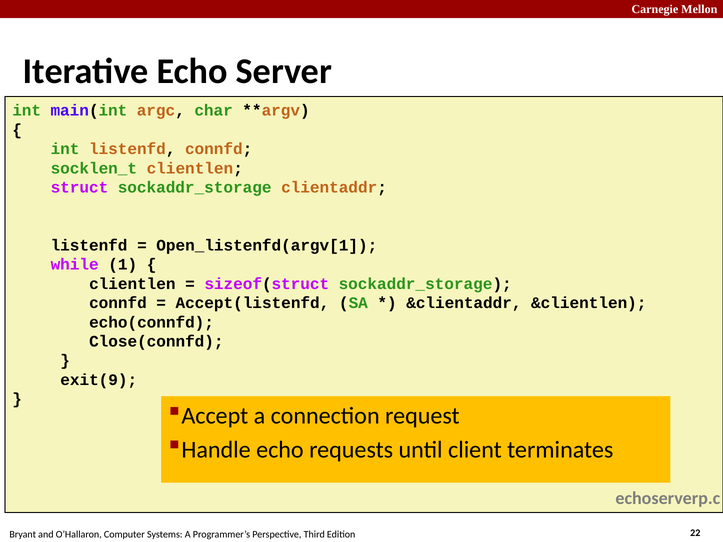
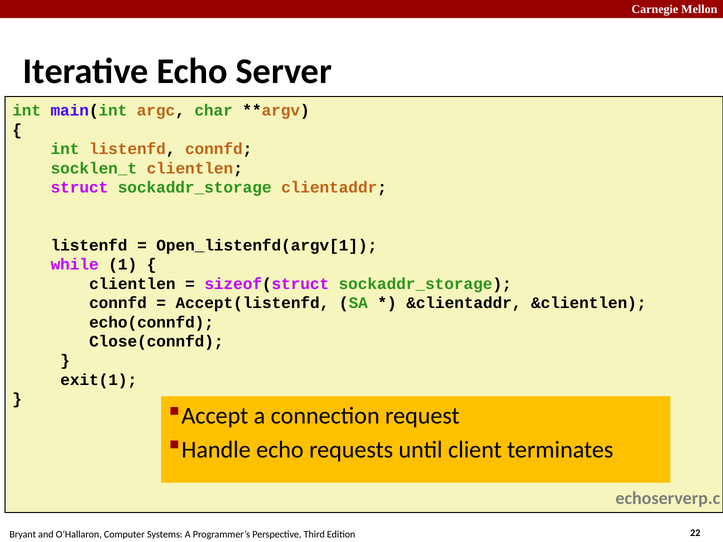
exit(9: exit(9 -> exit(1
